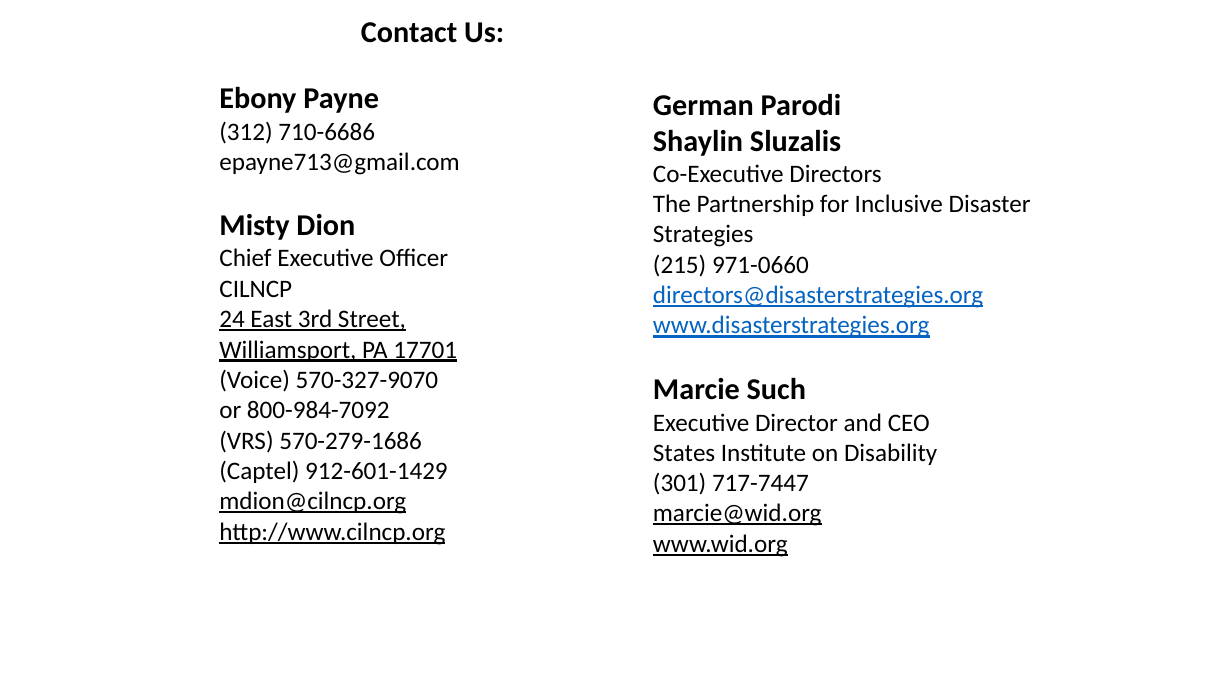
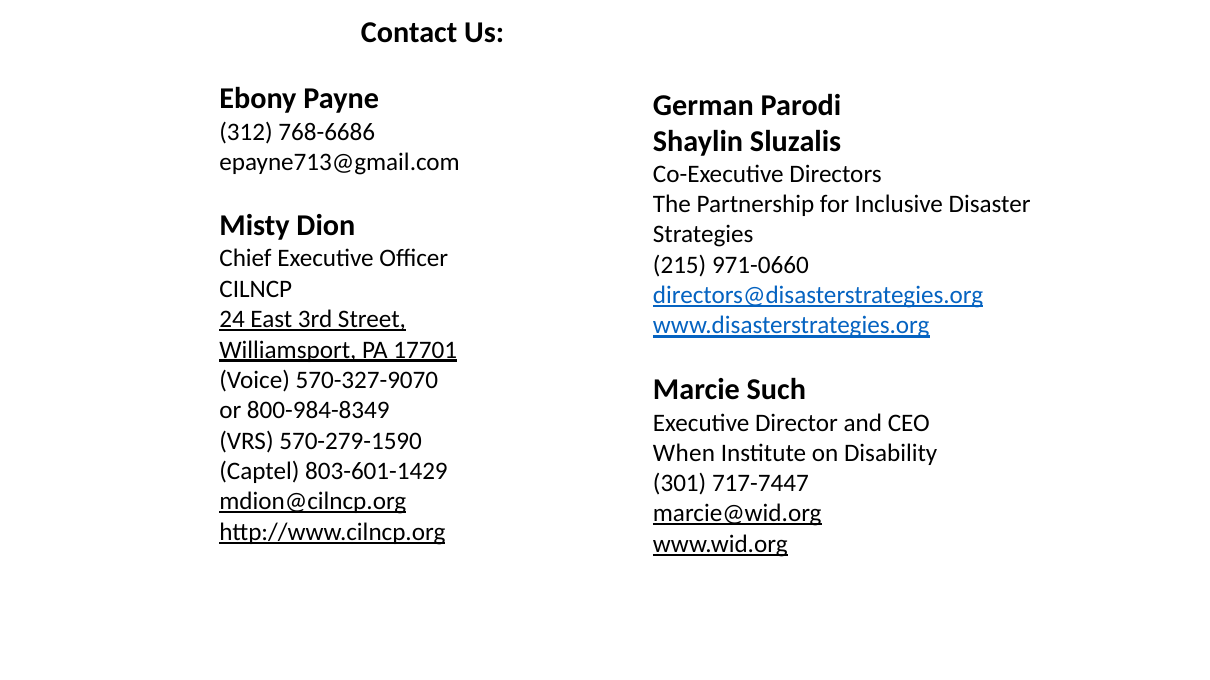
710-6686: 710-6686 -> 768-6686
800-984-7092: 800-984-7092 -> 800-984-8349
570-279-1686: 570-279-1686 -> 570-279-1590
States: States -> When
912-601-1429: 912-601-1429 -> 803-601-1429
